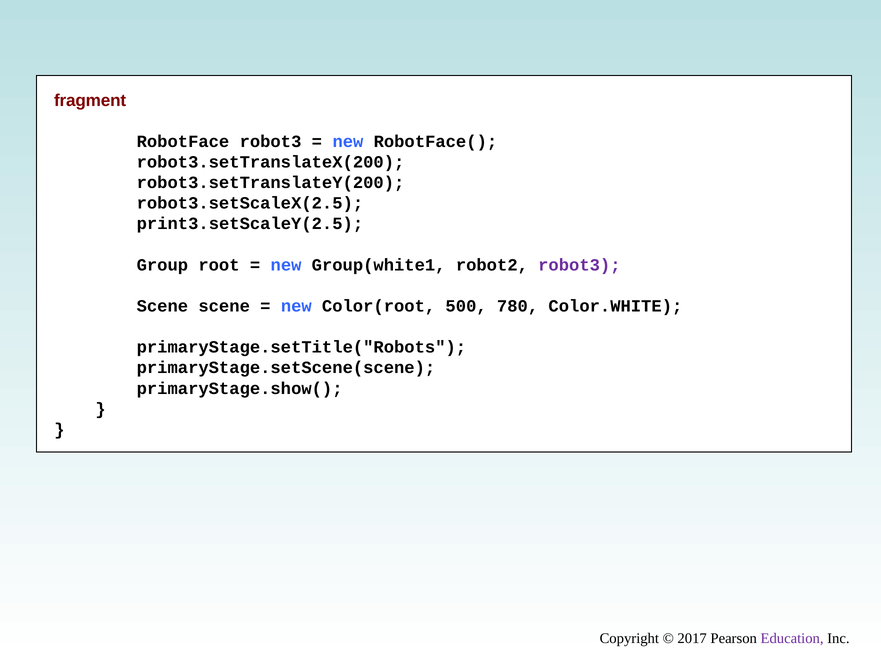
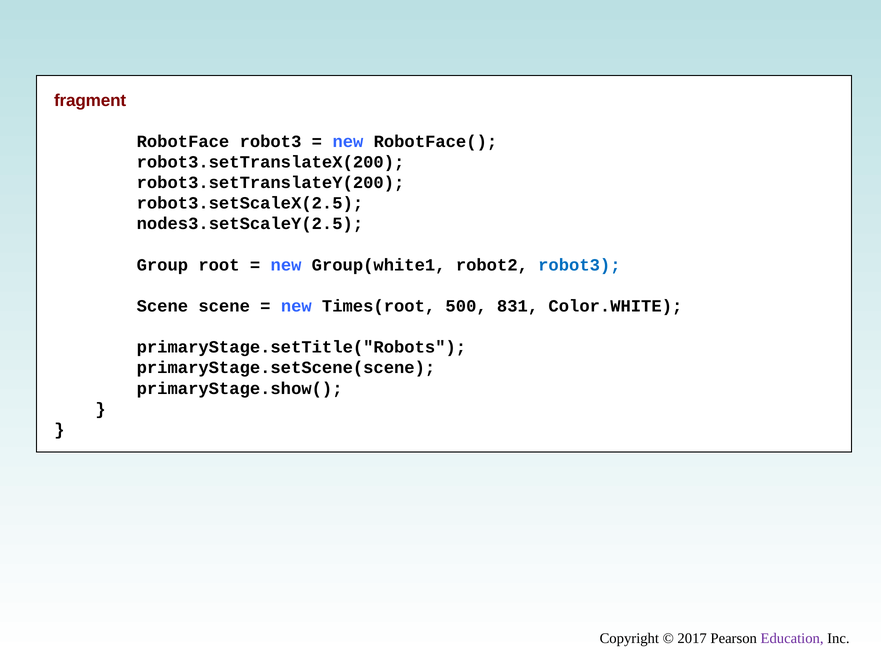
print3.setScaleY(2.5: print3.setScaleY(2.5 -> nodes3.setScaleY(2.5
robot3 at (579, 265) colour: purple -> blue
Color(root: Color(root -> Times(root
780: 780 -> 831
